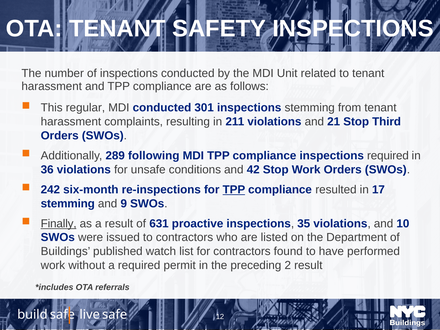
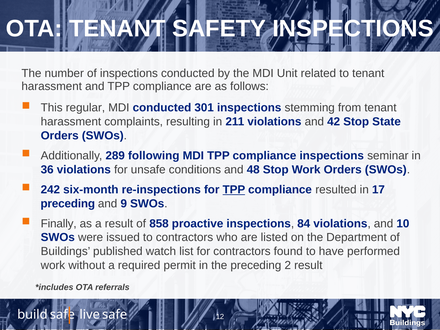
21: 21 -> 42
Third: Third -> State
inspections required: required -> seminar
42: 42 -> 48
stemming at (68, 204): stemming -> preceding
Finally underline: present -> none
631: 631 -> 858
35: 35 -> 84
